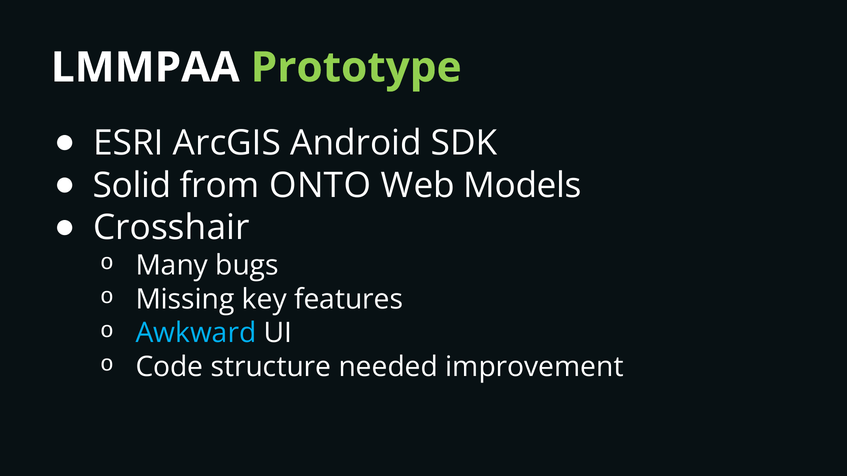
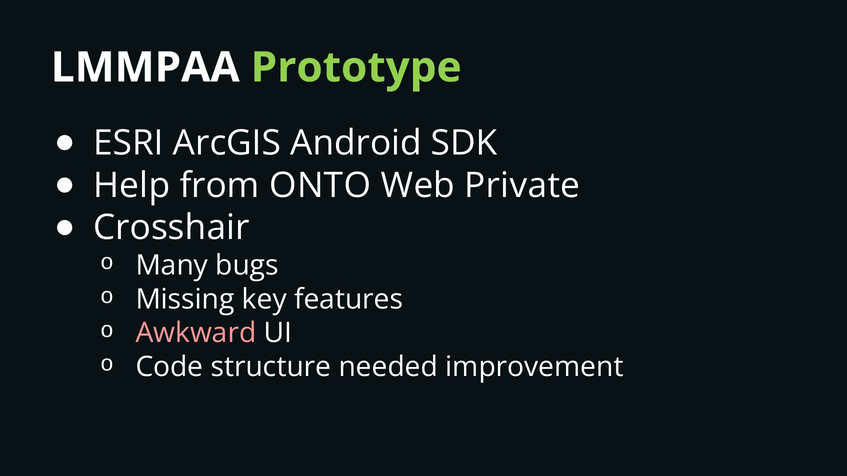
Solid: Solid -> Help
Models: Models -> Private
Awkward colour: light blue -> pink
